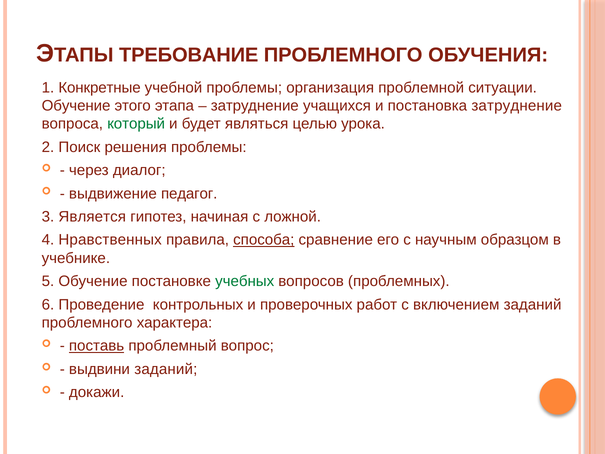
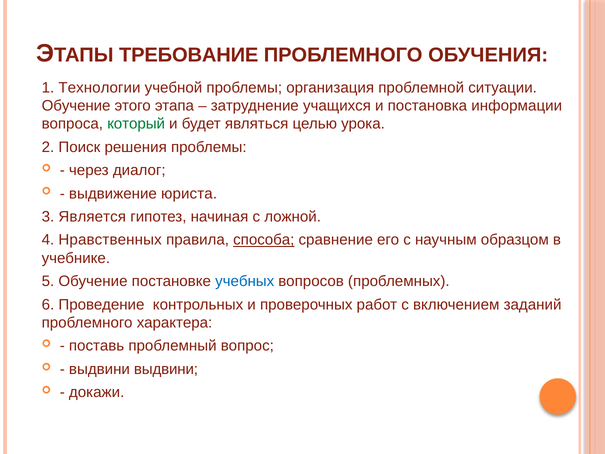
Конкретные: Конкретные -> Технологии
постановка затруднение: затруднение -> информации
педагог: педагог -> юриста
учебных colour: green -> blue
поставь underline: present -> none
выдвини заданий: заданий -> выдвини
